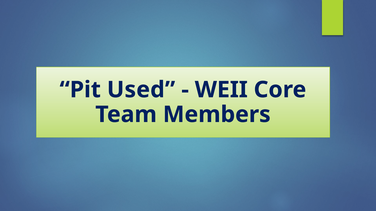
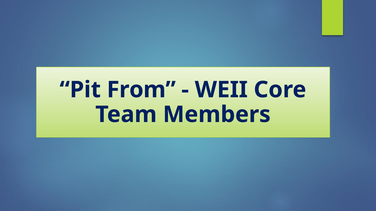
Used: Used -> From
